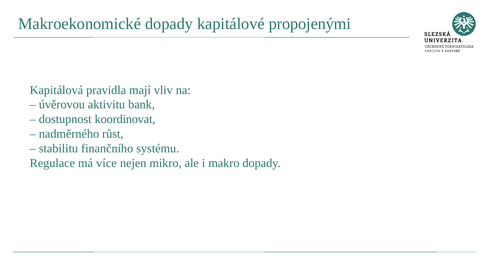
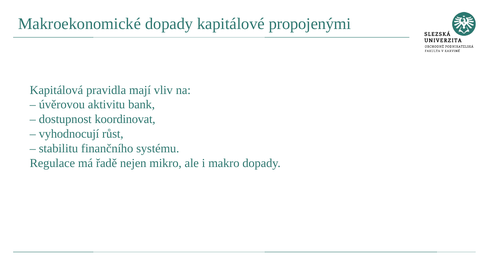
nadměrného: nadměrného -> vyhodnocují
více: více -> řadě
